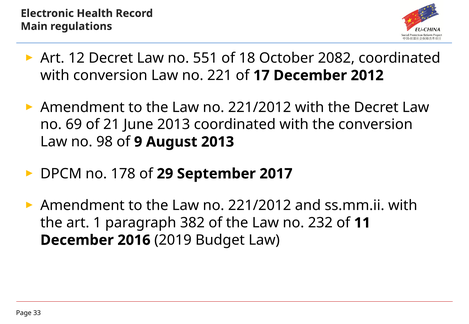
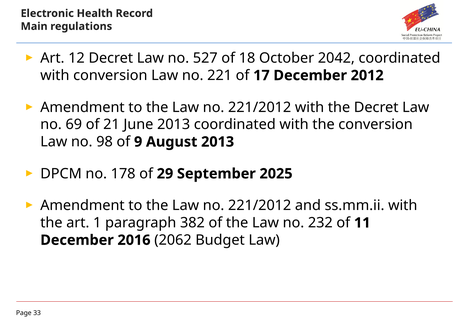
551: 551 -> 527
2082: 2082 -> 2042
2017: 2017 -> 2025
2019: 2019 -> 2062
